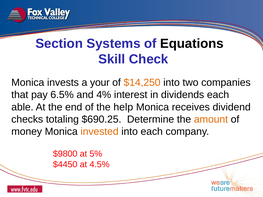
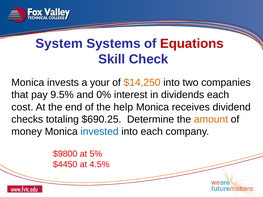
Section: Section -> System
Equations colour: black -> red
6.5%: 6.5% -> 9.5%
4%: 4% -> 0%
able: able -> cost
invested colour: orange -> blue
